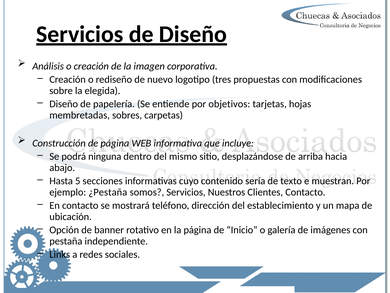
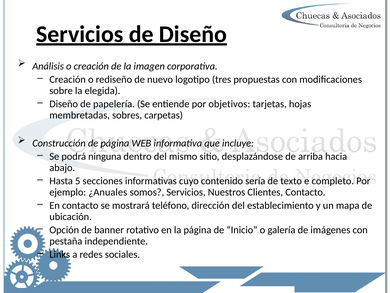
muestran: muestran -> completo
¿Pestaña: ¿Pestaña -> ¿Anuales
